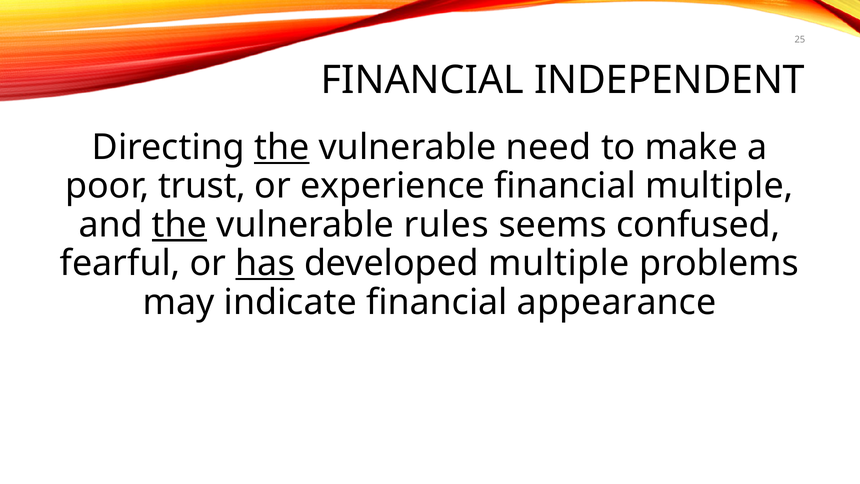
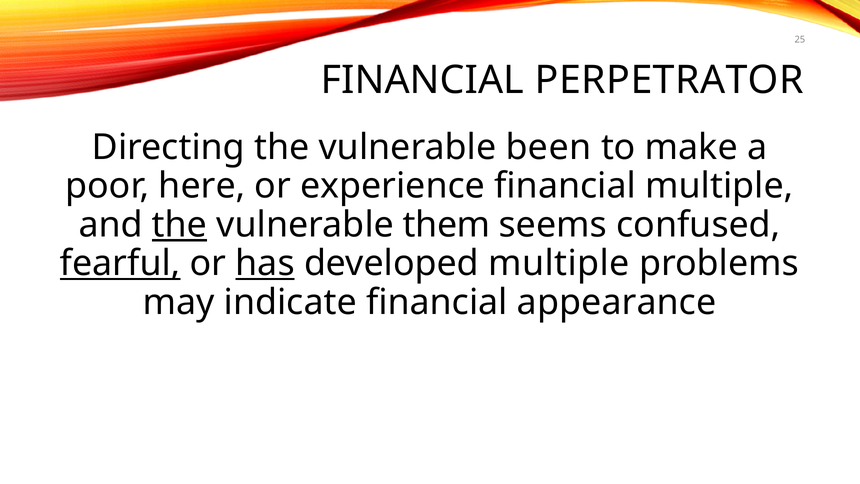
INDEPENDENT: INDEPENDENT -> PERPETRATOR
the at (282, 147) underline: present -> none
need: need -> been
trust: trust -> here
rules: rules -> them
fearful underline: none -> present
